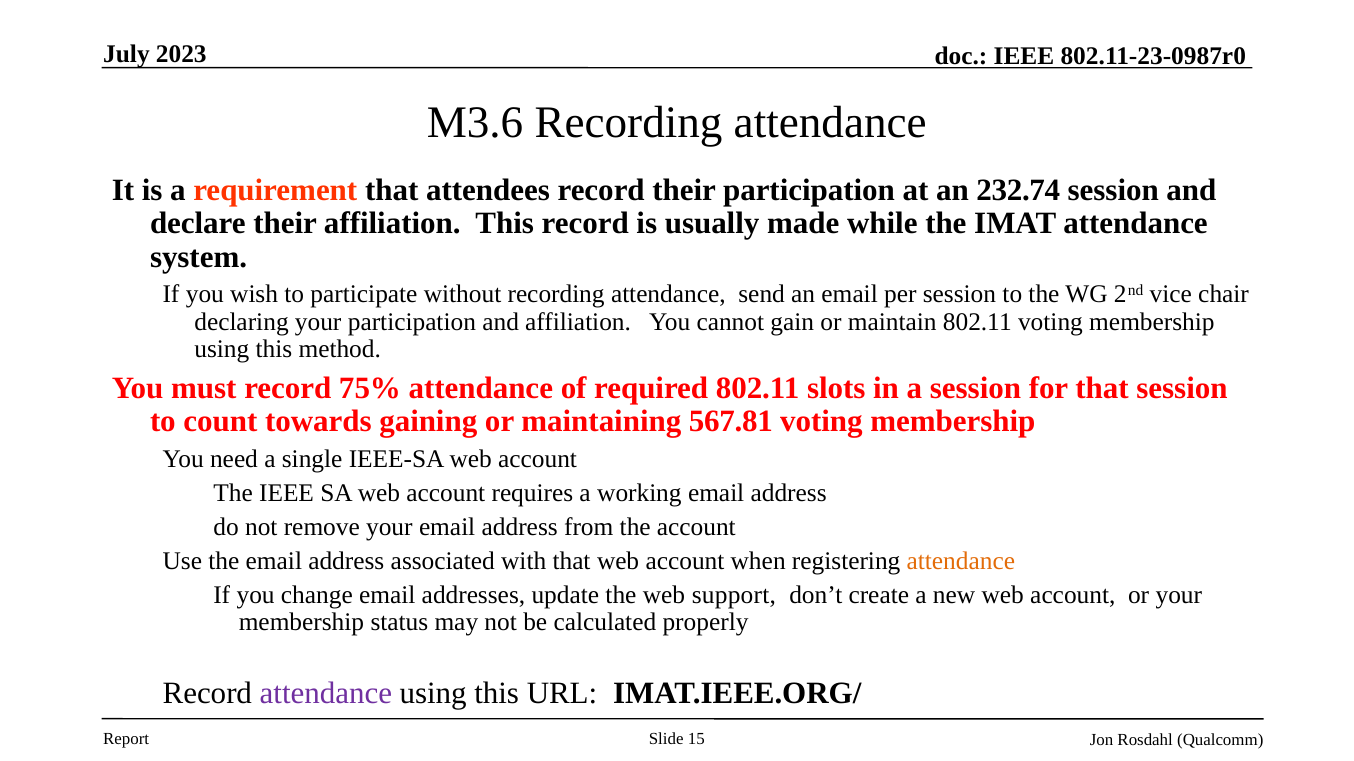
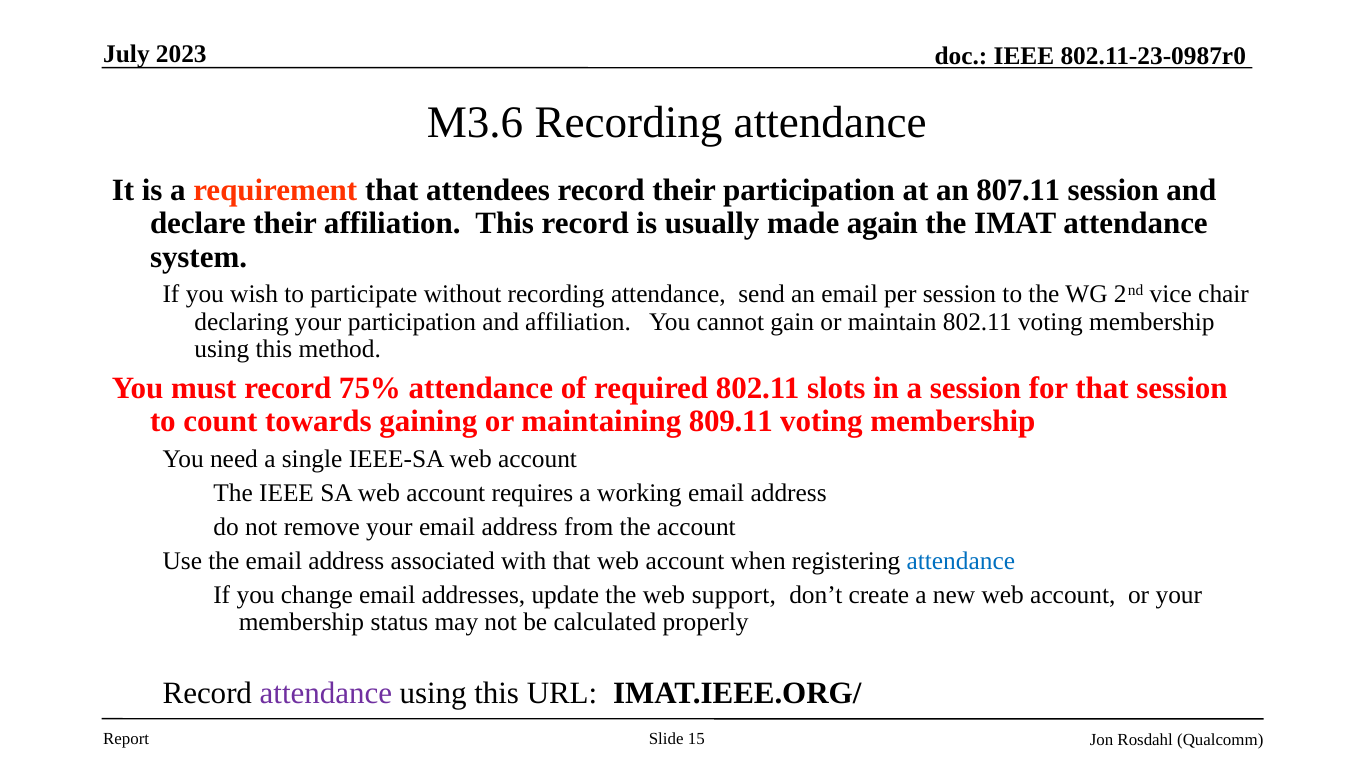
232.74: 232.74 -> 807.11
while: while -> again
567.81: 567.81 -> 809.11
attendance at (961, 562) colour: orange -> blue
